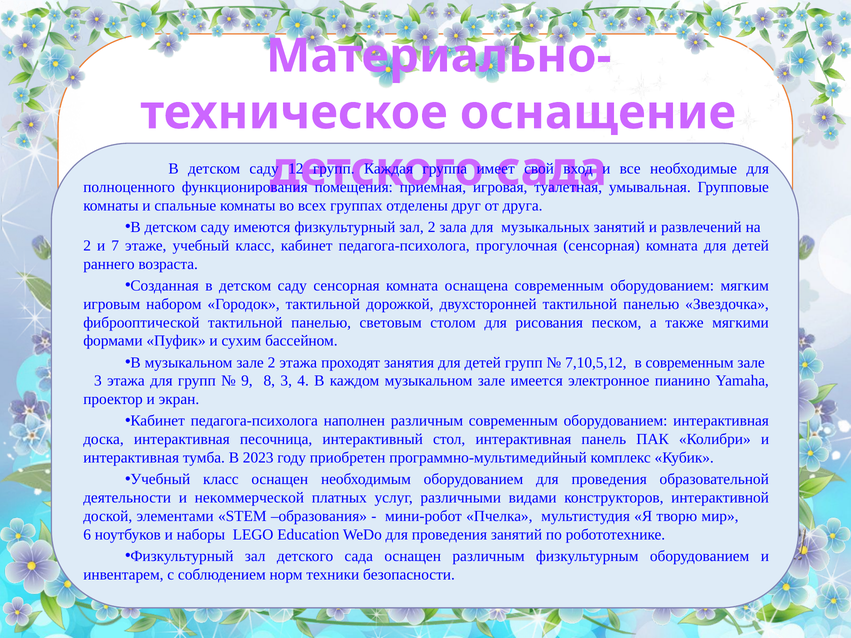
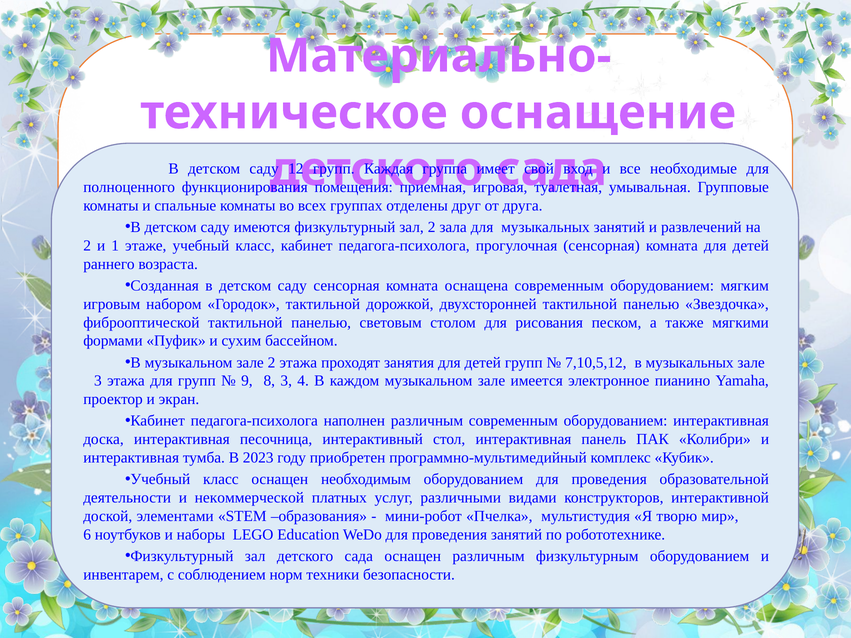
7: 7 -> 1
в современным: современным -> музыкальных
